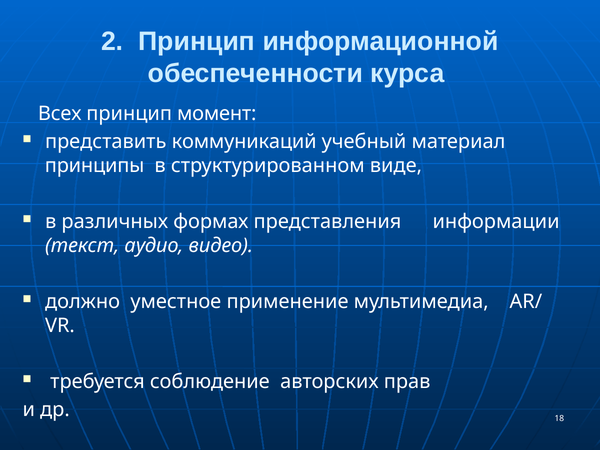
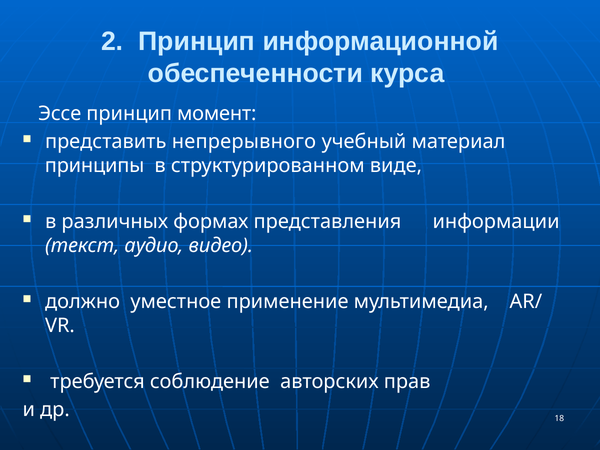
Всех: Всех -> Эссе
коммуникаций: коммуникаций -> непрерывного
